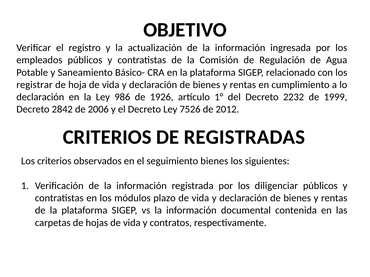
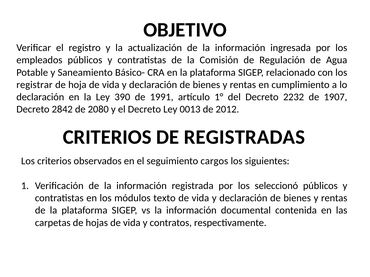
986: 986 -> 390
1926: 1926 -> 1991
1999: 1999 -> 1907
2006: 2006 -> 2080
7526: 7526 -> 0013
seguimiento bienes: bienes -> cargos
diligenciar: diligenciar -> seleccionó
plazo: plazo -> texto
